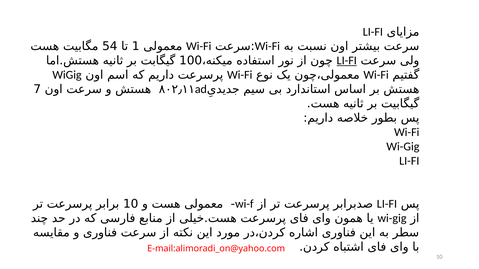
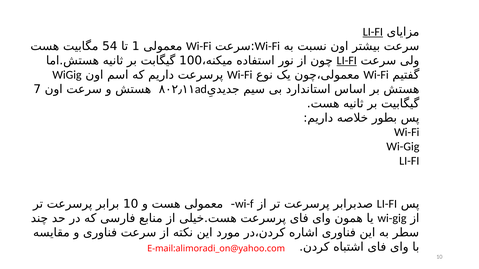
LI-FI at (373, 32) underline: none -> present
